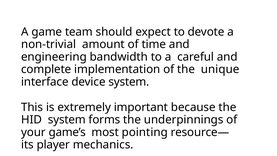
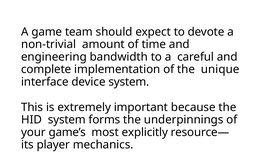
pointing: pointing -> explicitly
